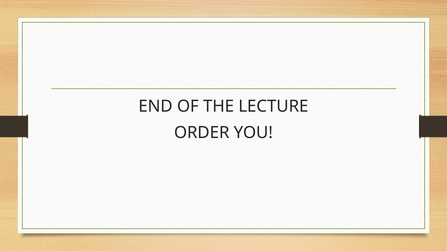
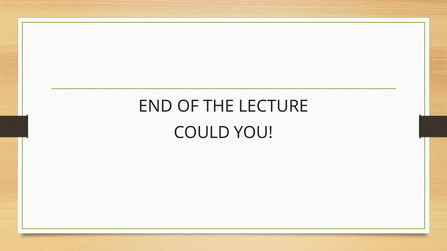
ORDER: ORDER -> COULD
